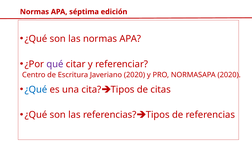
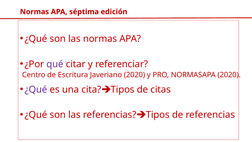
¿Qué at (36, 89) colour: blue -> purple
